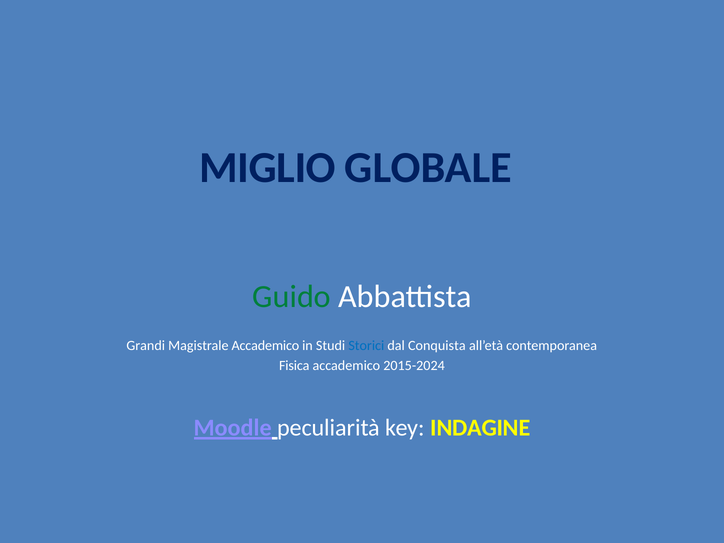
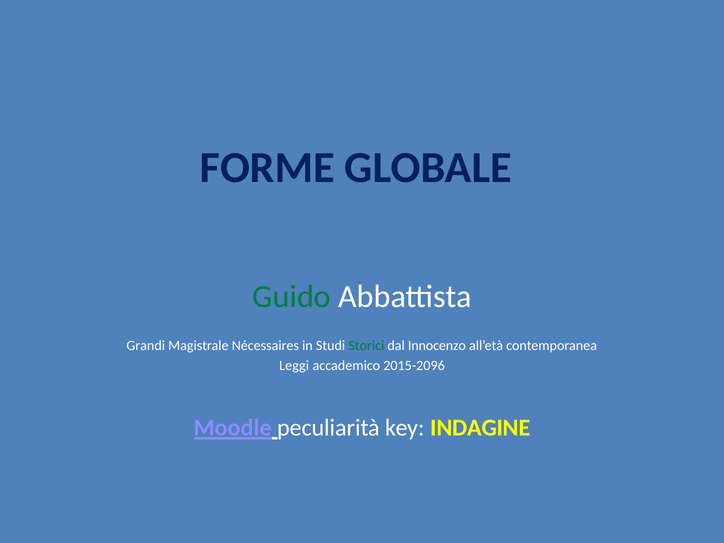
MIGLIO: MIGLIO -> FORME
Magistrale Accademico: Accademico -> Nécessaires
Storici colour: blue -> green
Conquista: Conquista -> Innocenzo
Fisica: Fisica -> Leggi
2015-2024: 2015-2024 -> 2015-2096
